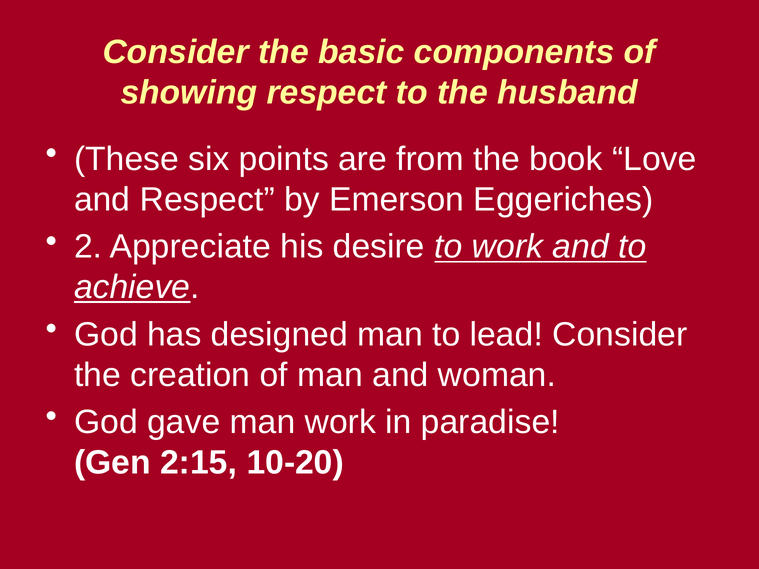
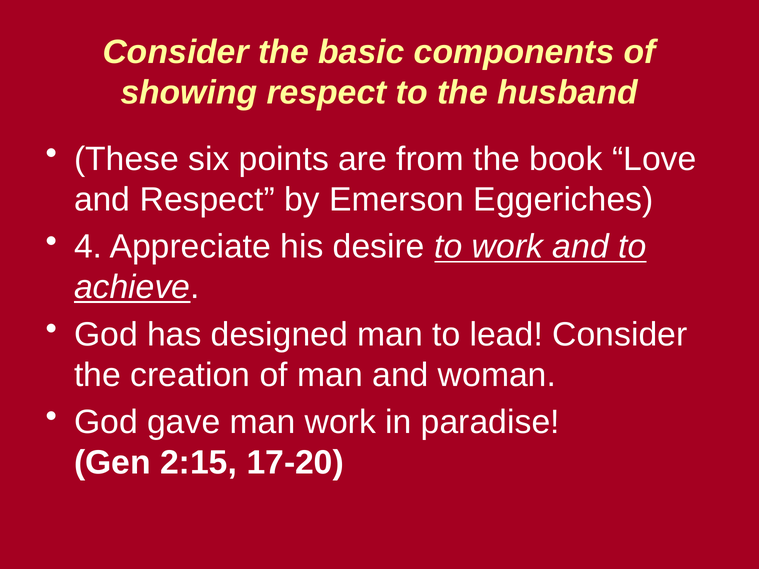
2: 2 -> 4
10-20: 10-20 -> 17-20
